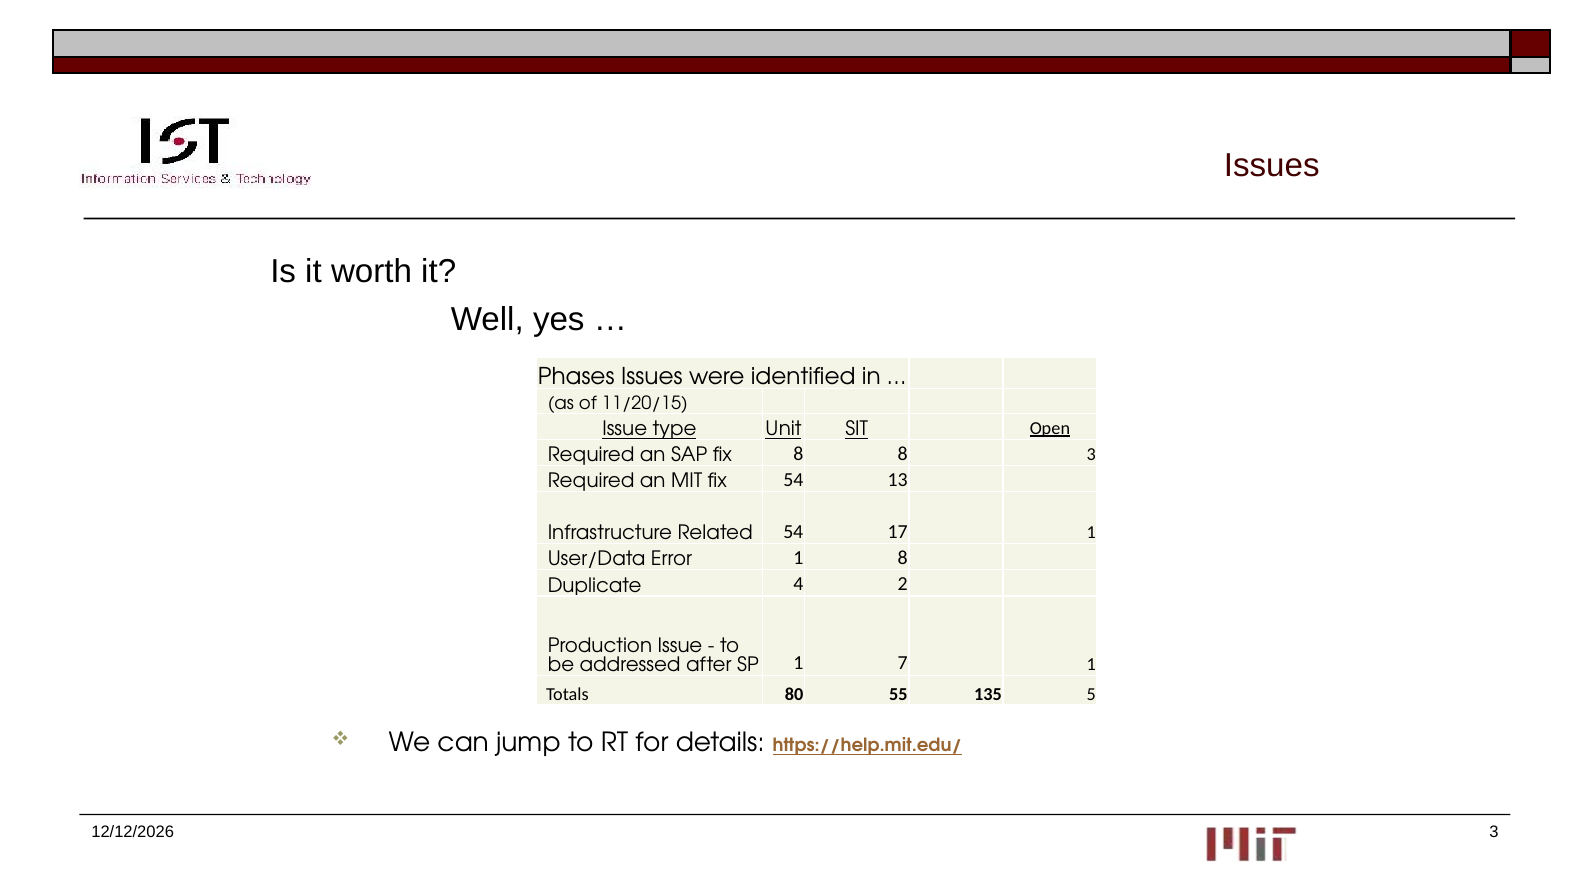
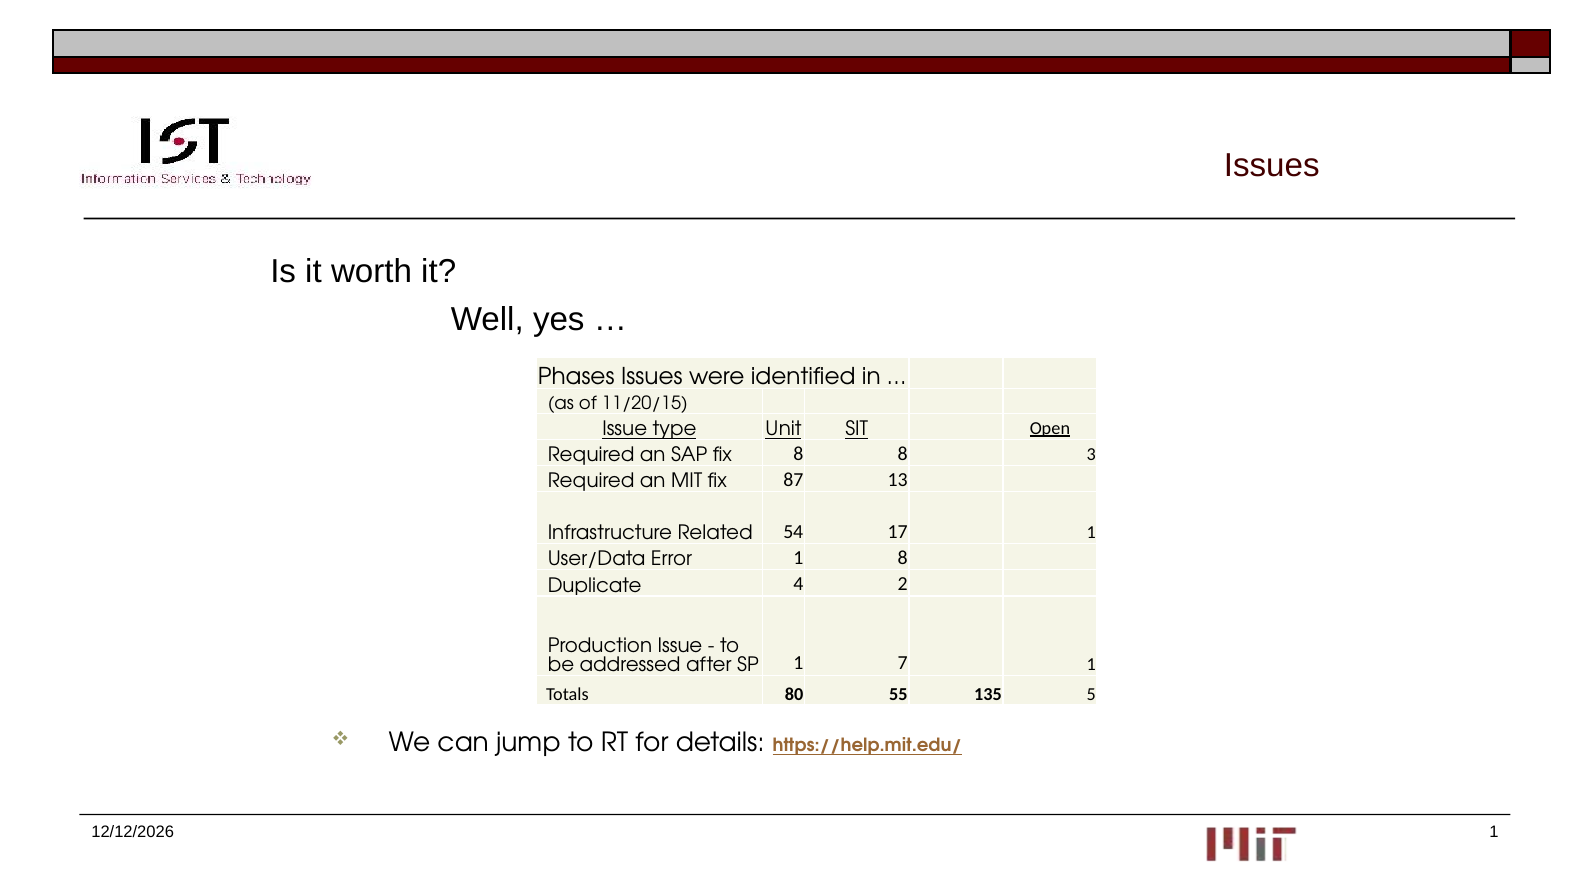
54 at (793, 480): 54 -> 87
3 at (1494, 832): 3 -> 1
